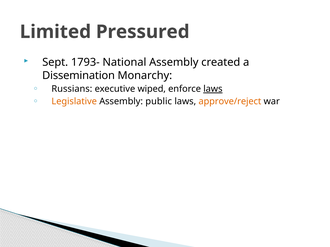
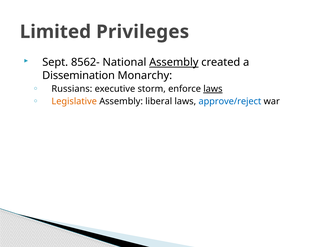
Pressured: Pressured -> Privileges
1793-: 1793- -> 8562-
Assembly at (174, 62) underline: none -> present
wiped: wiped -> storm
public: public -> liberal
approve/reject colour: orange -> blue
